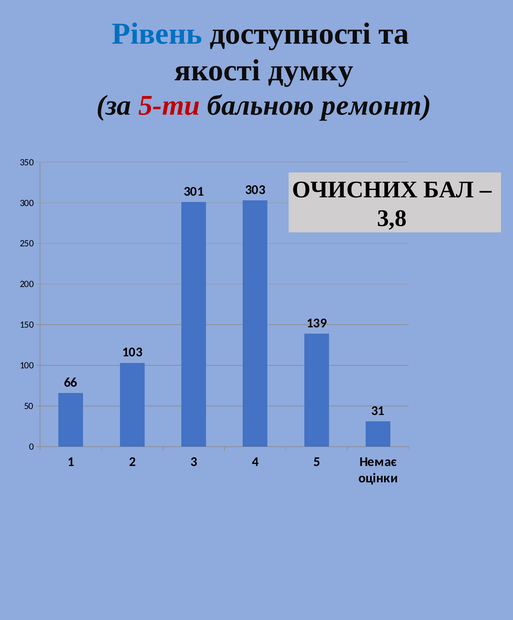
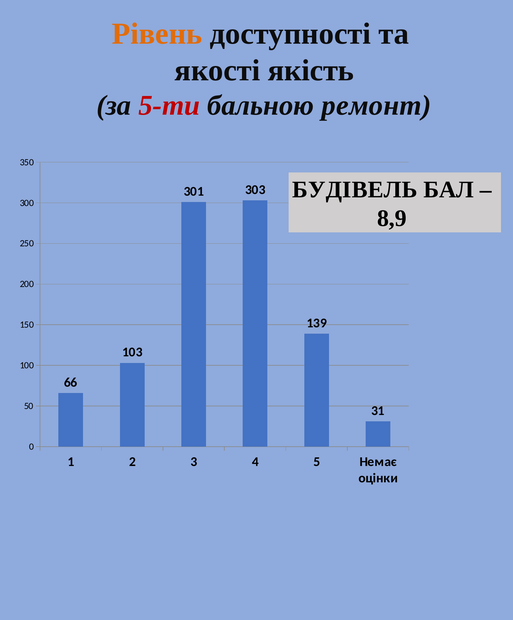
Рівень colour: blue -> orange
думку: думку -> якість
ОЧИСНИХ: ОЧИСНИХ -> БУДІВЕЛЬ
3,8: 3,8 -> 8,9
